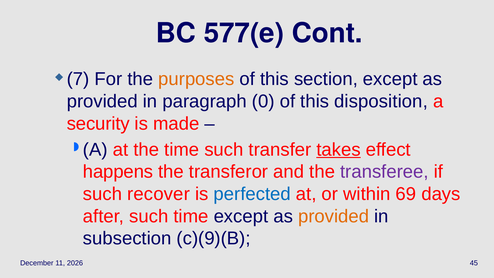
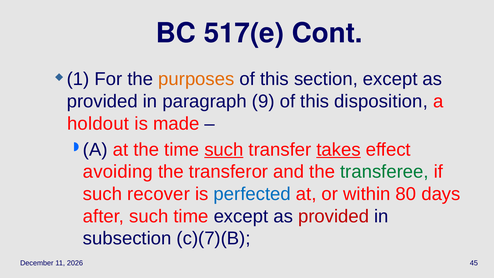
577(e: 577(e -> 517(e
7: 7 -> 1
0: 0 -> 9
security: security -> holdout
such at (224, 150) underline: none -> present
happens: happens -> avoiding
transferee colour: purple -> green
69: 69 -> 80
provided at (334, 216) colour: orange -> red
c)(9)(B: c)(9)(B -> c)(7)(B
